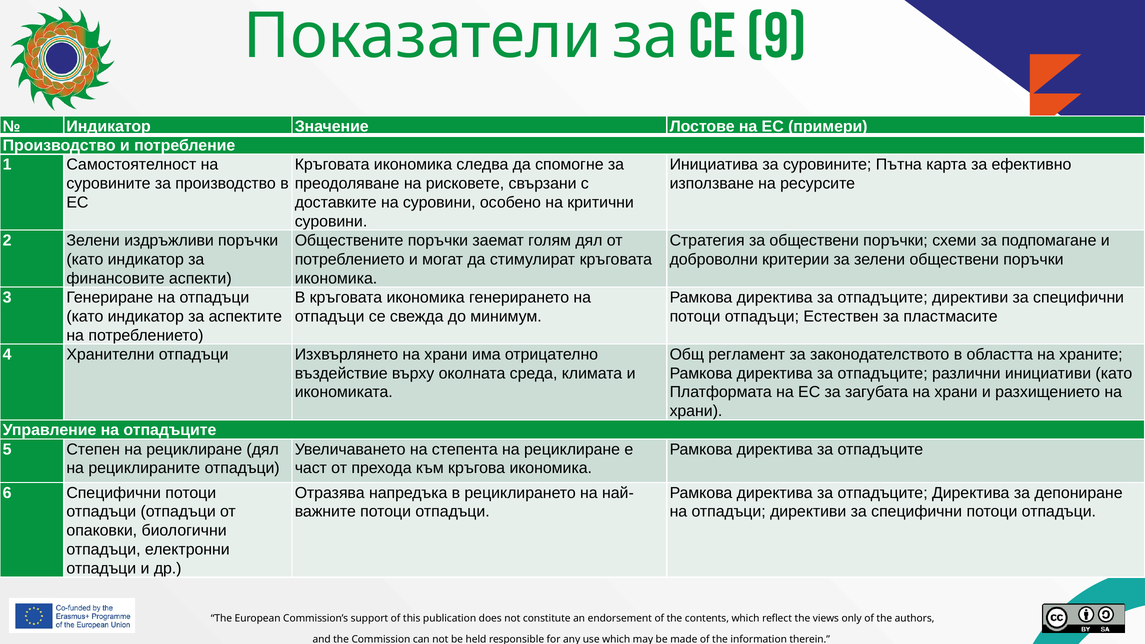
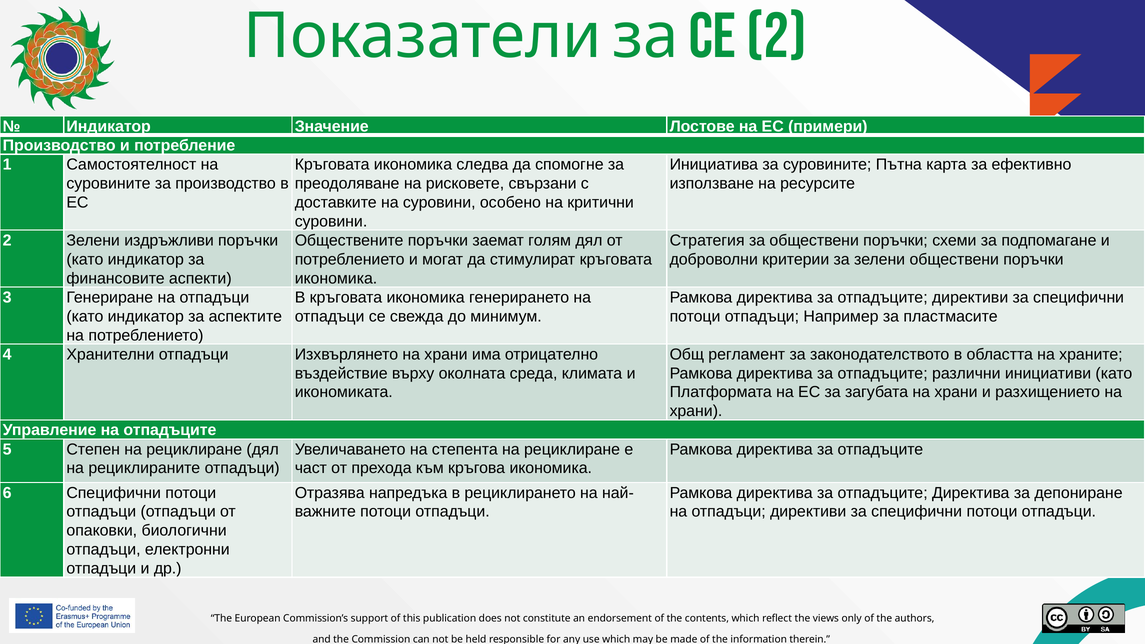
CE 9: 9 -> 2
Естествен: Естествен -> Например
